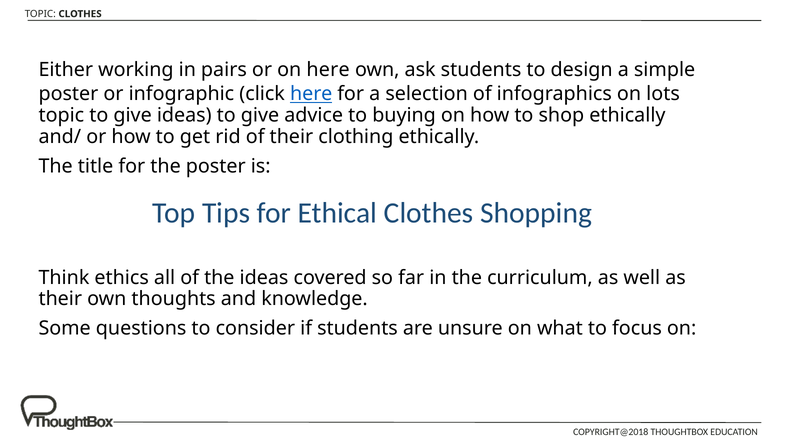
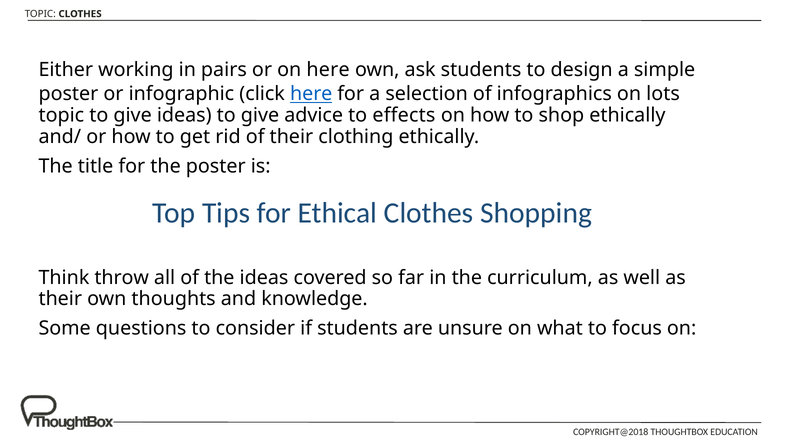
buying: buying -> effects
ethics: ethics -> throw
